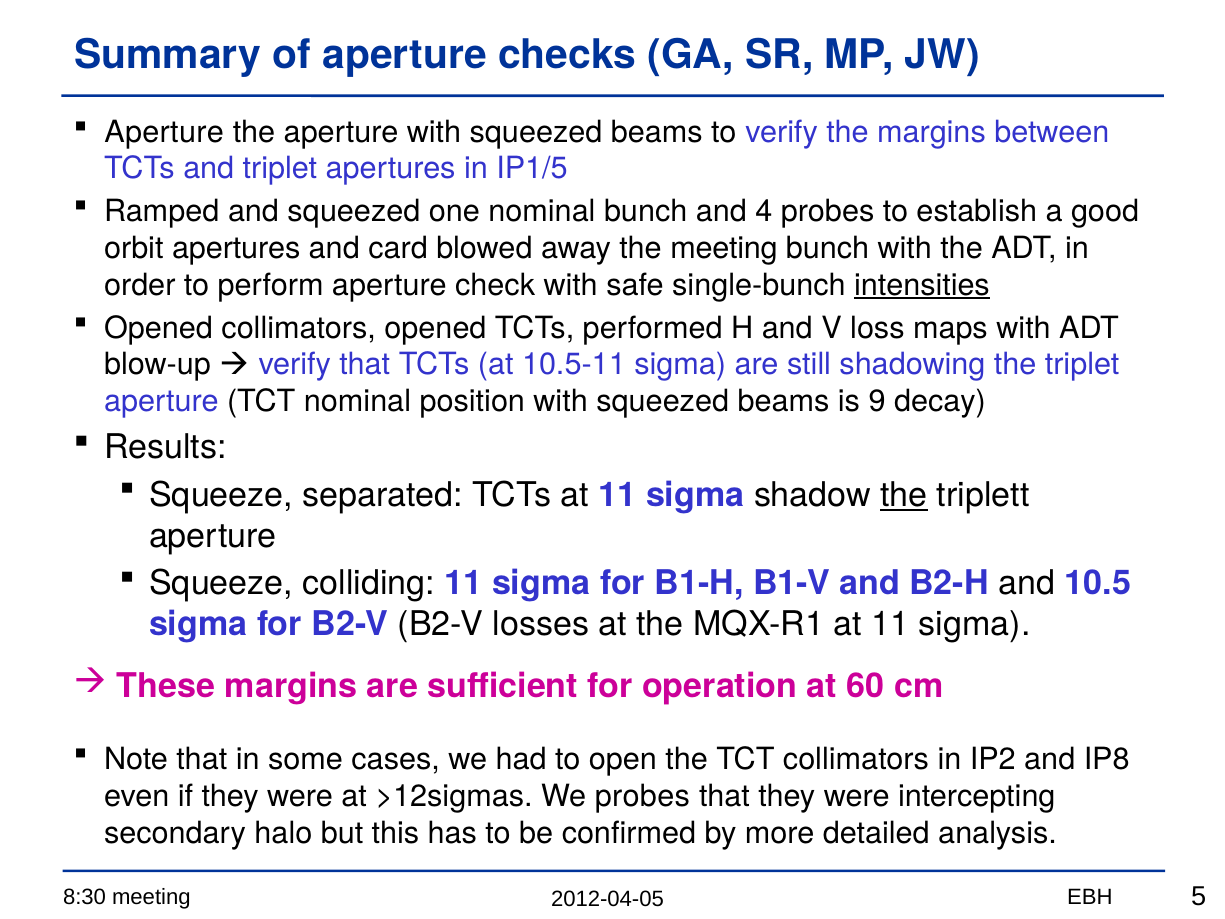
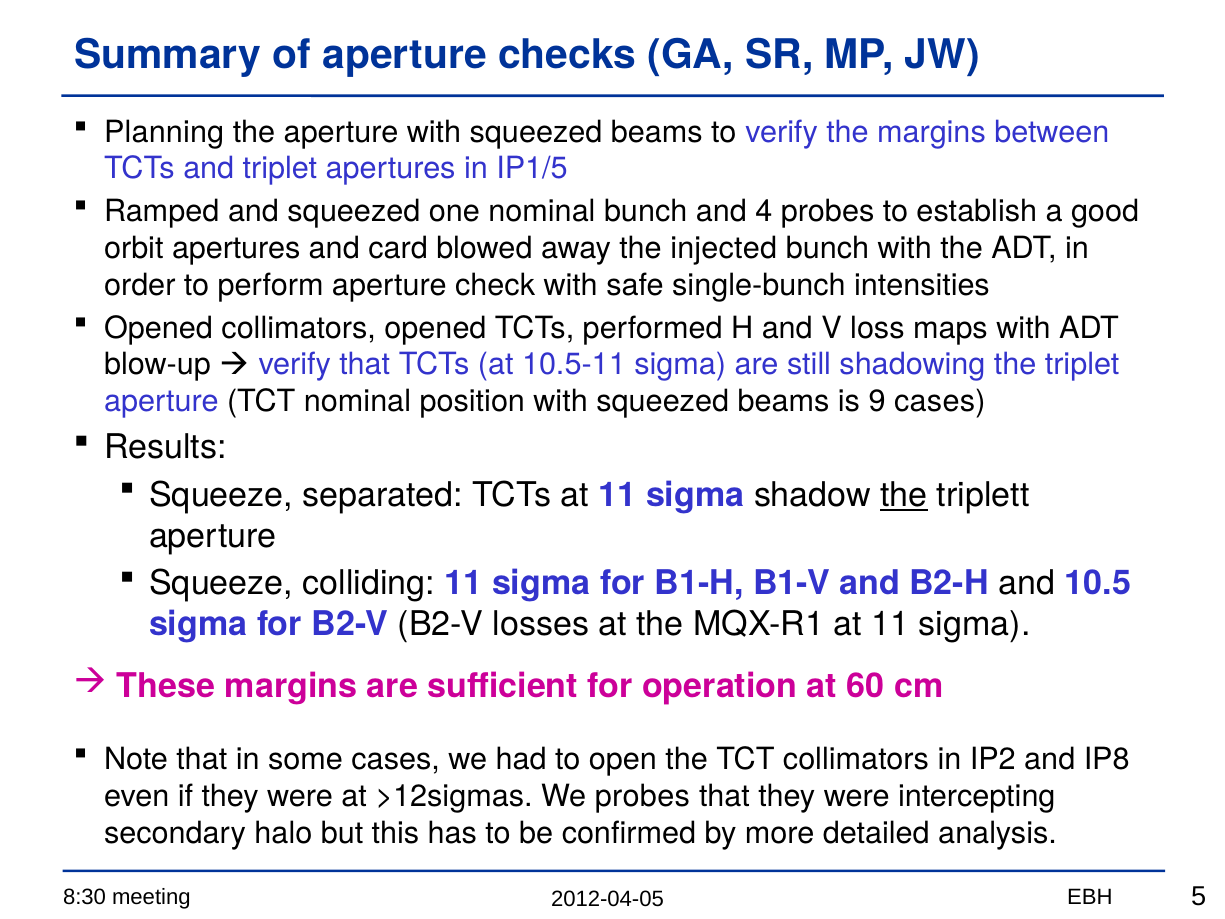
Aperture at (164, 132): Aperture -> Planning
the meeting: meeting -> injected
intensities underline: present -> none
9 decay: decay -> cases
